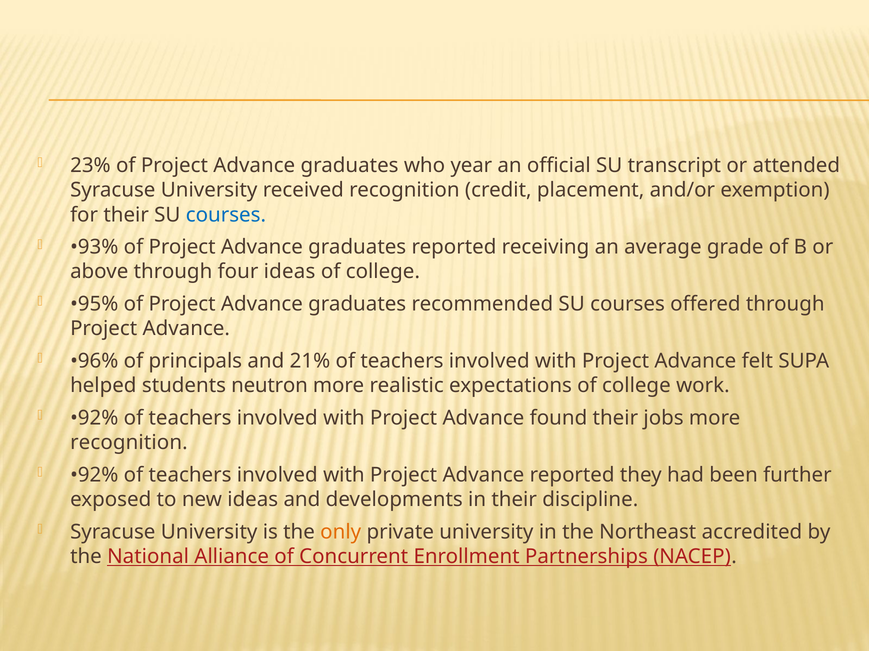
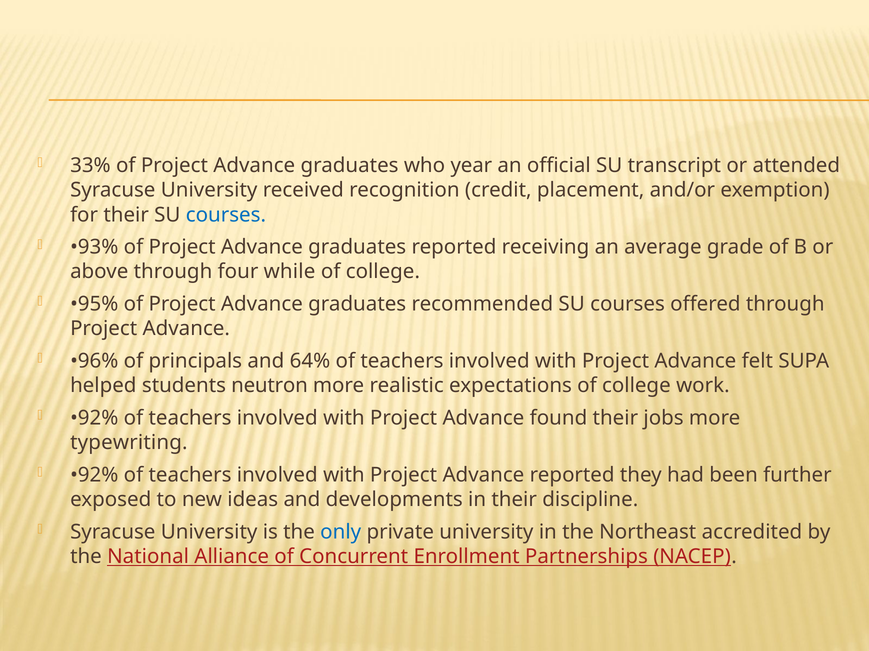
23%: 23% -> 33%
four ideas: ideas -> while
21%: 21% -> 64%
recognition at (129, 443): recognition -> typewriting
only colour: orange -> blue
